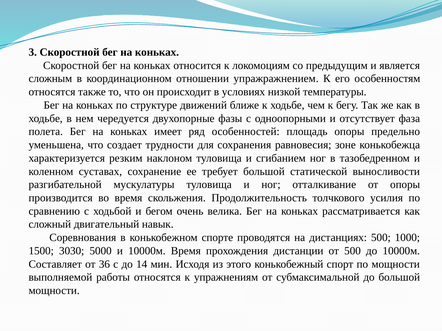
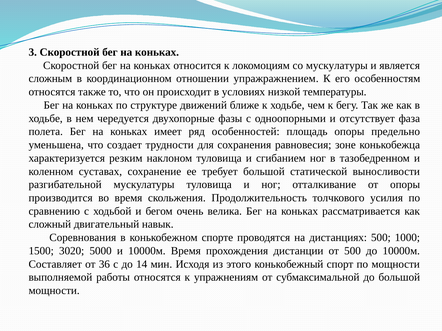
со предыдущим: предыдущим -> мускулатуры
3030: 3030 -> 3020
